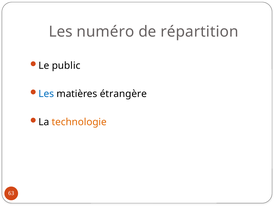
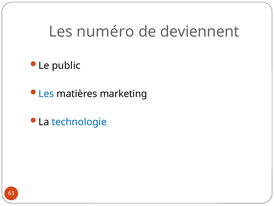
répartition: répartition -> deviennent
étrangère: étrangère -> marketing
technologie colour: orange -> blue
